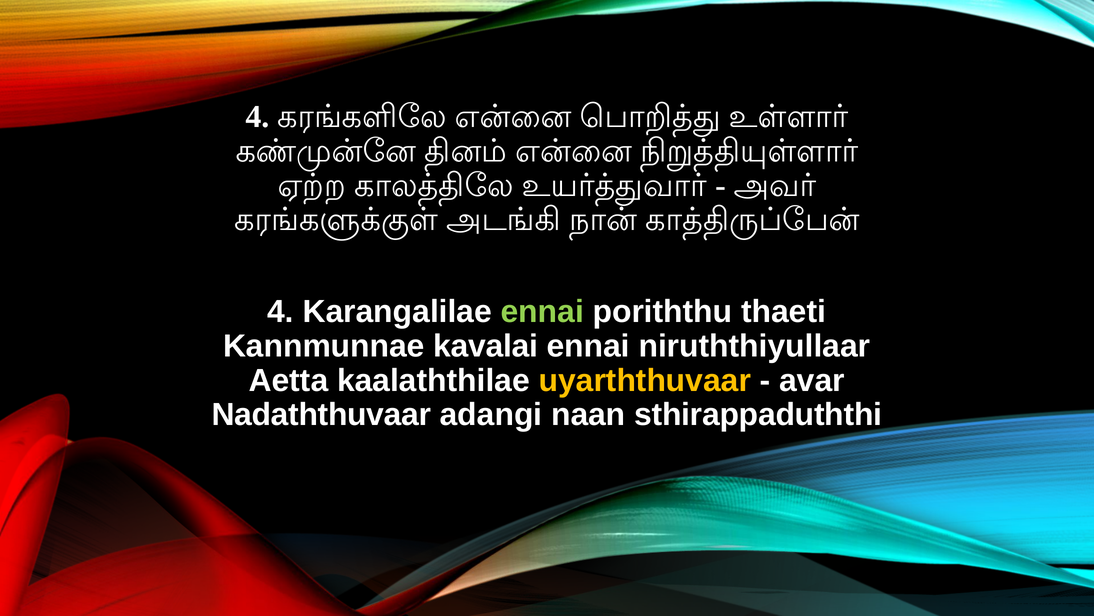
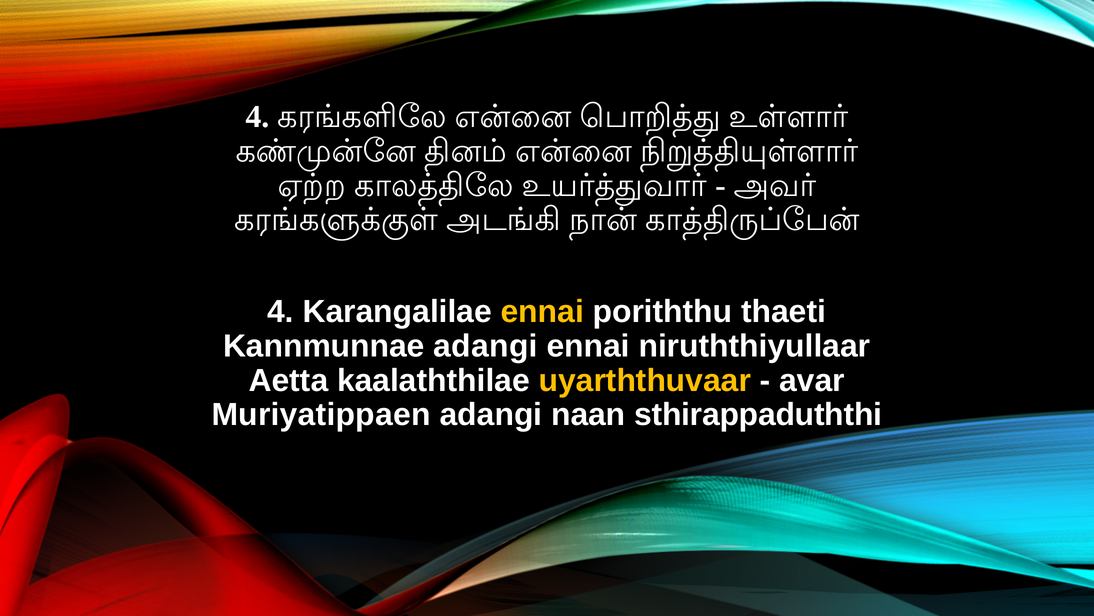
ennai at (542, 311) colour: light green -> yellow
Kannmunnae kavalai: kavalai -> adangi
Nadaththuvaar: Nadaththuvaar -> Muriyatippaen
